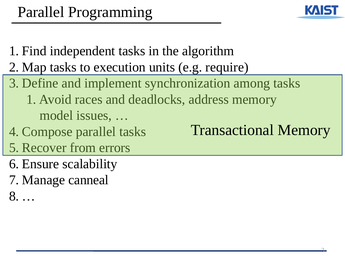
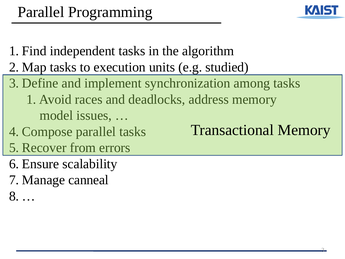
require: require -> studied
